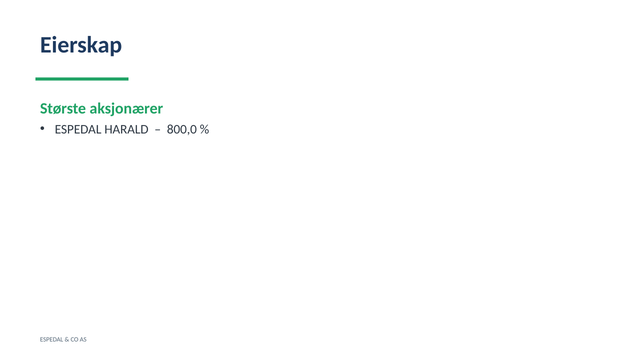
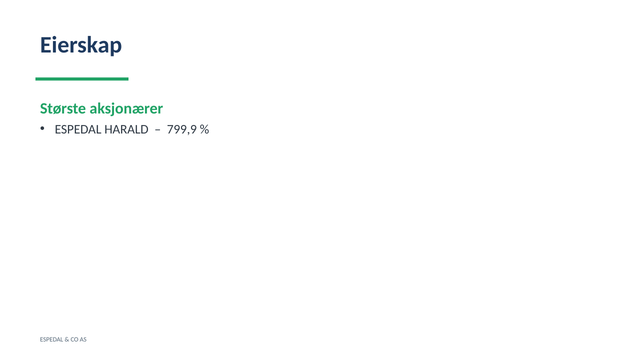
800,0: 800,0 -> 799,9
